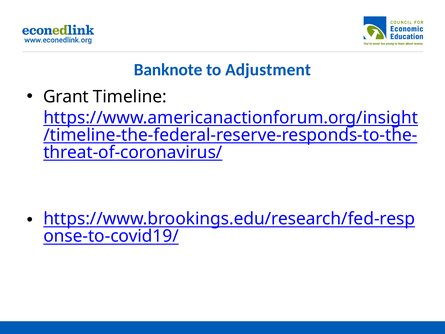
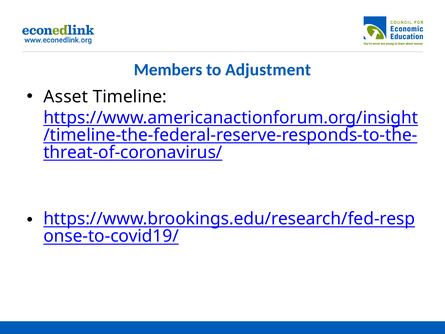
Banknote: Banknote -> Members
Grant: Grant -> Asset
